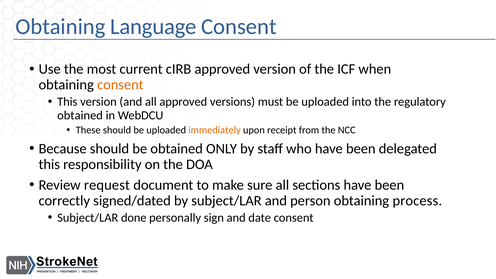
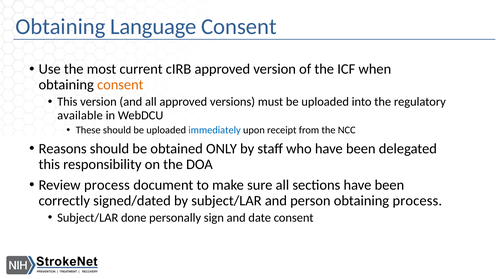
obtained at (80, 115): obtained -> available
immediately colour: orange -> blue
Because: Because -> Reasons
Review request: request -> process
